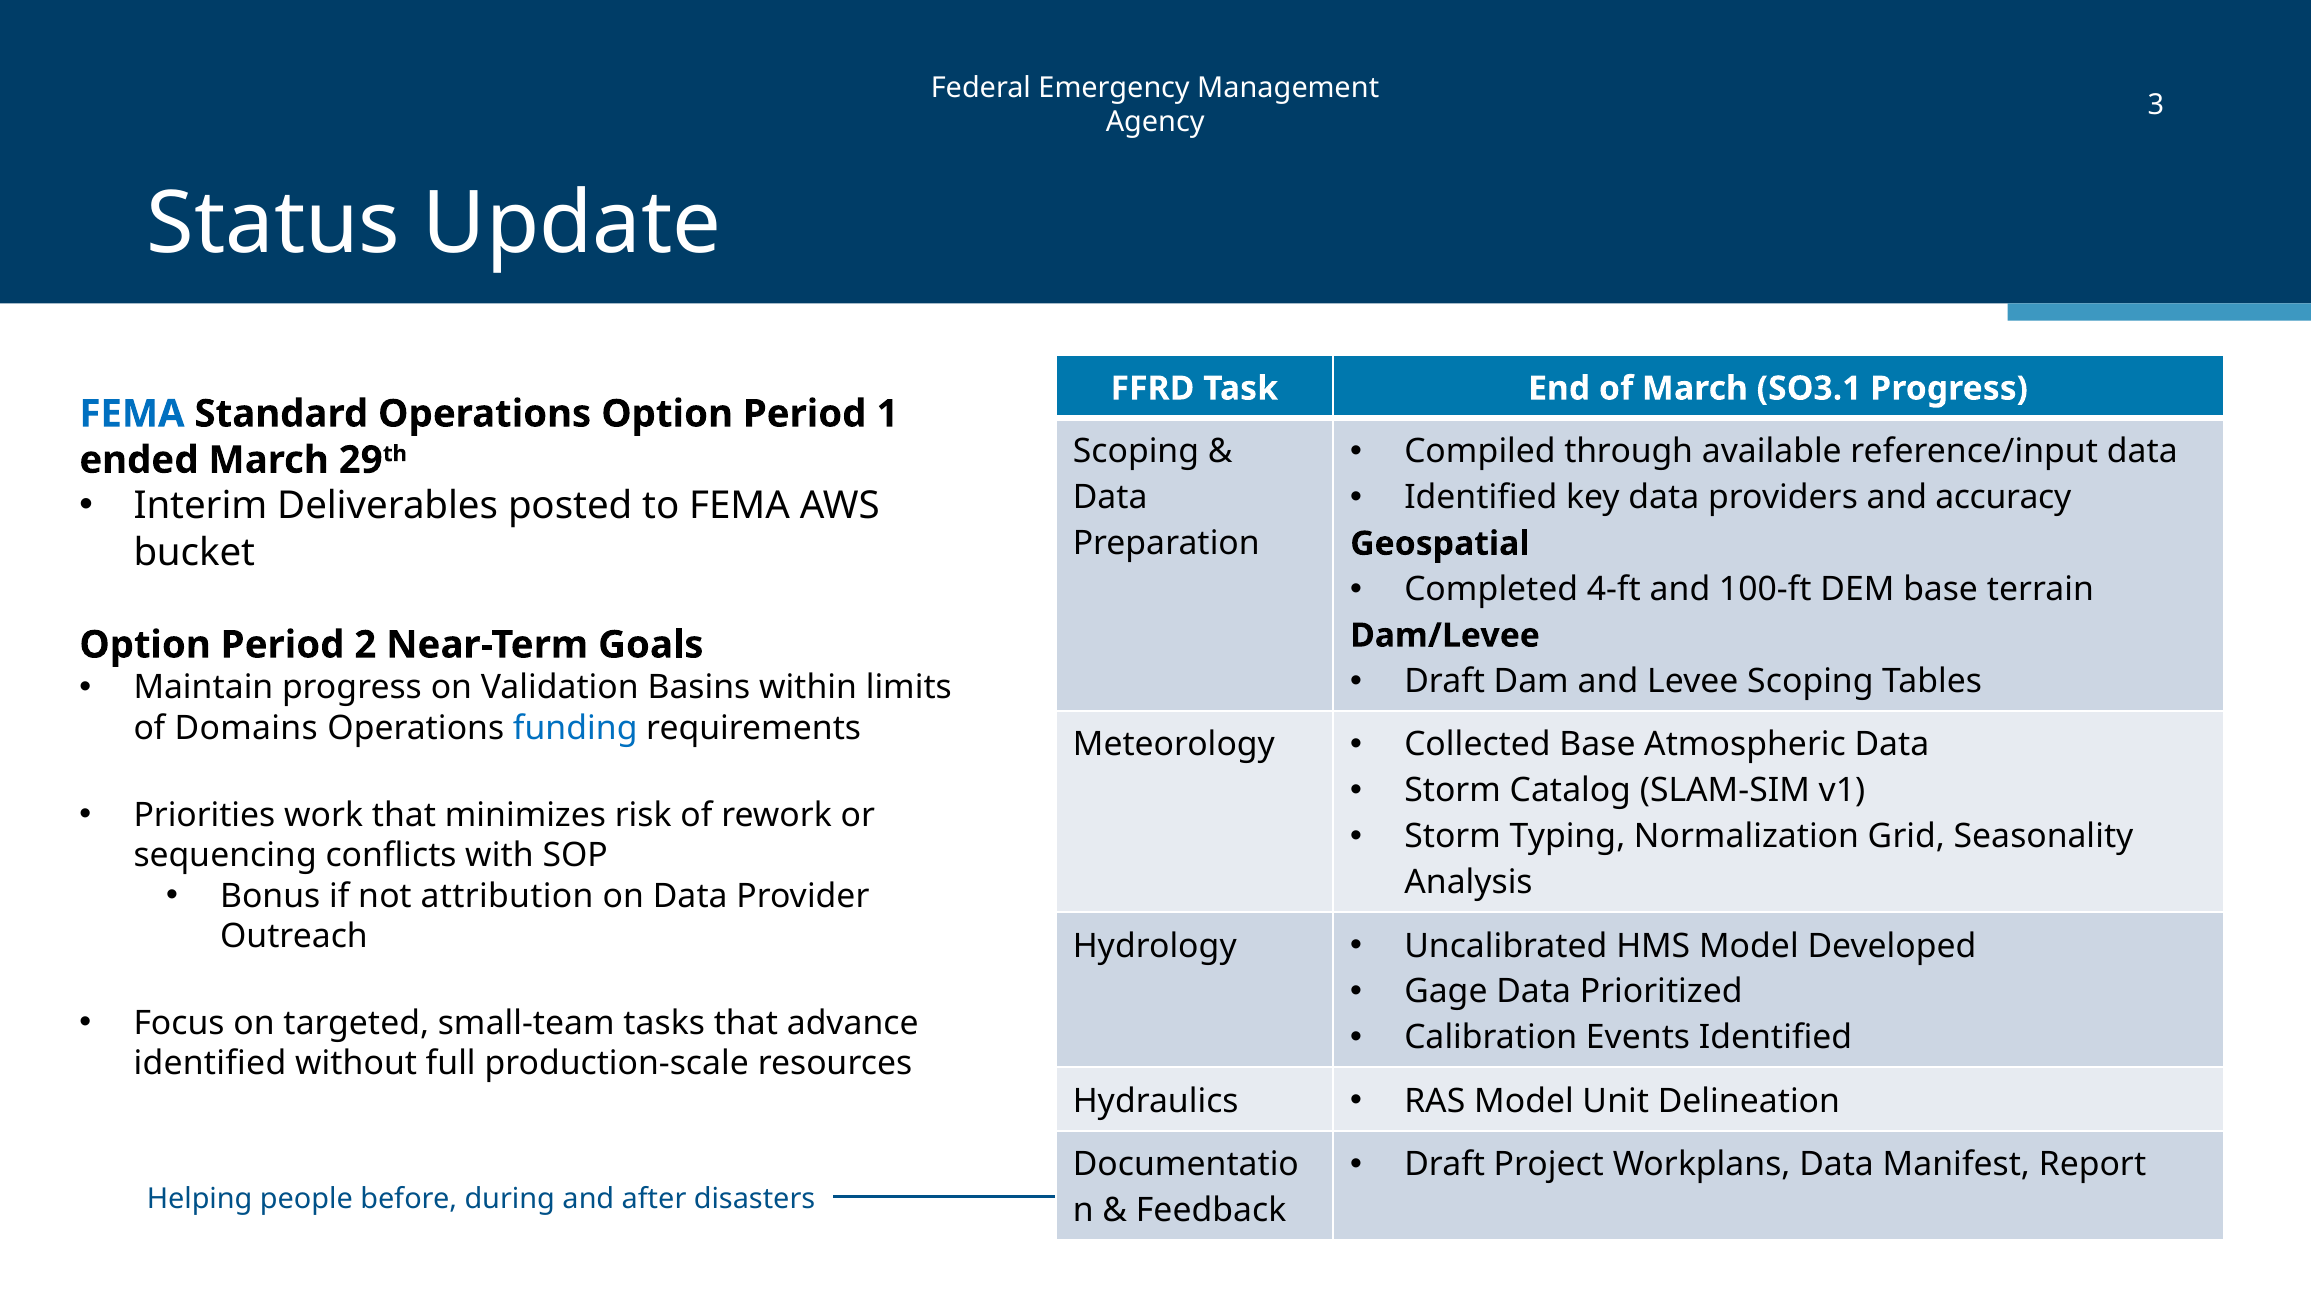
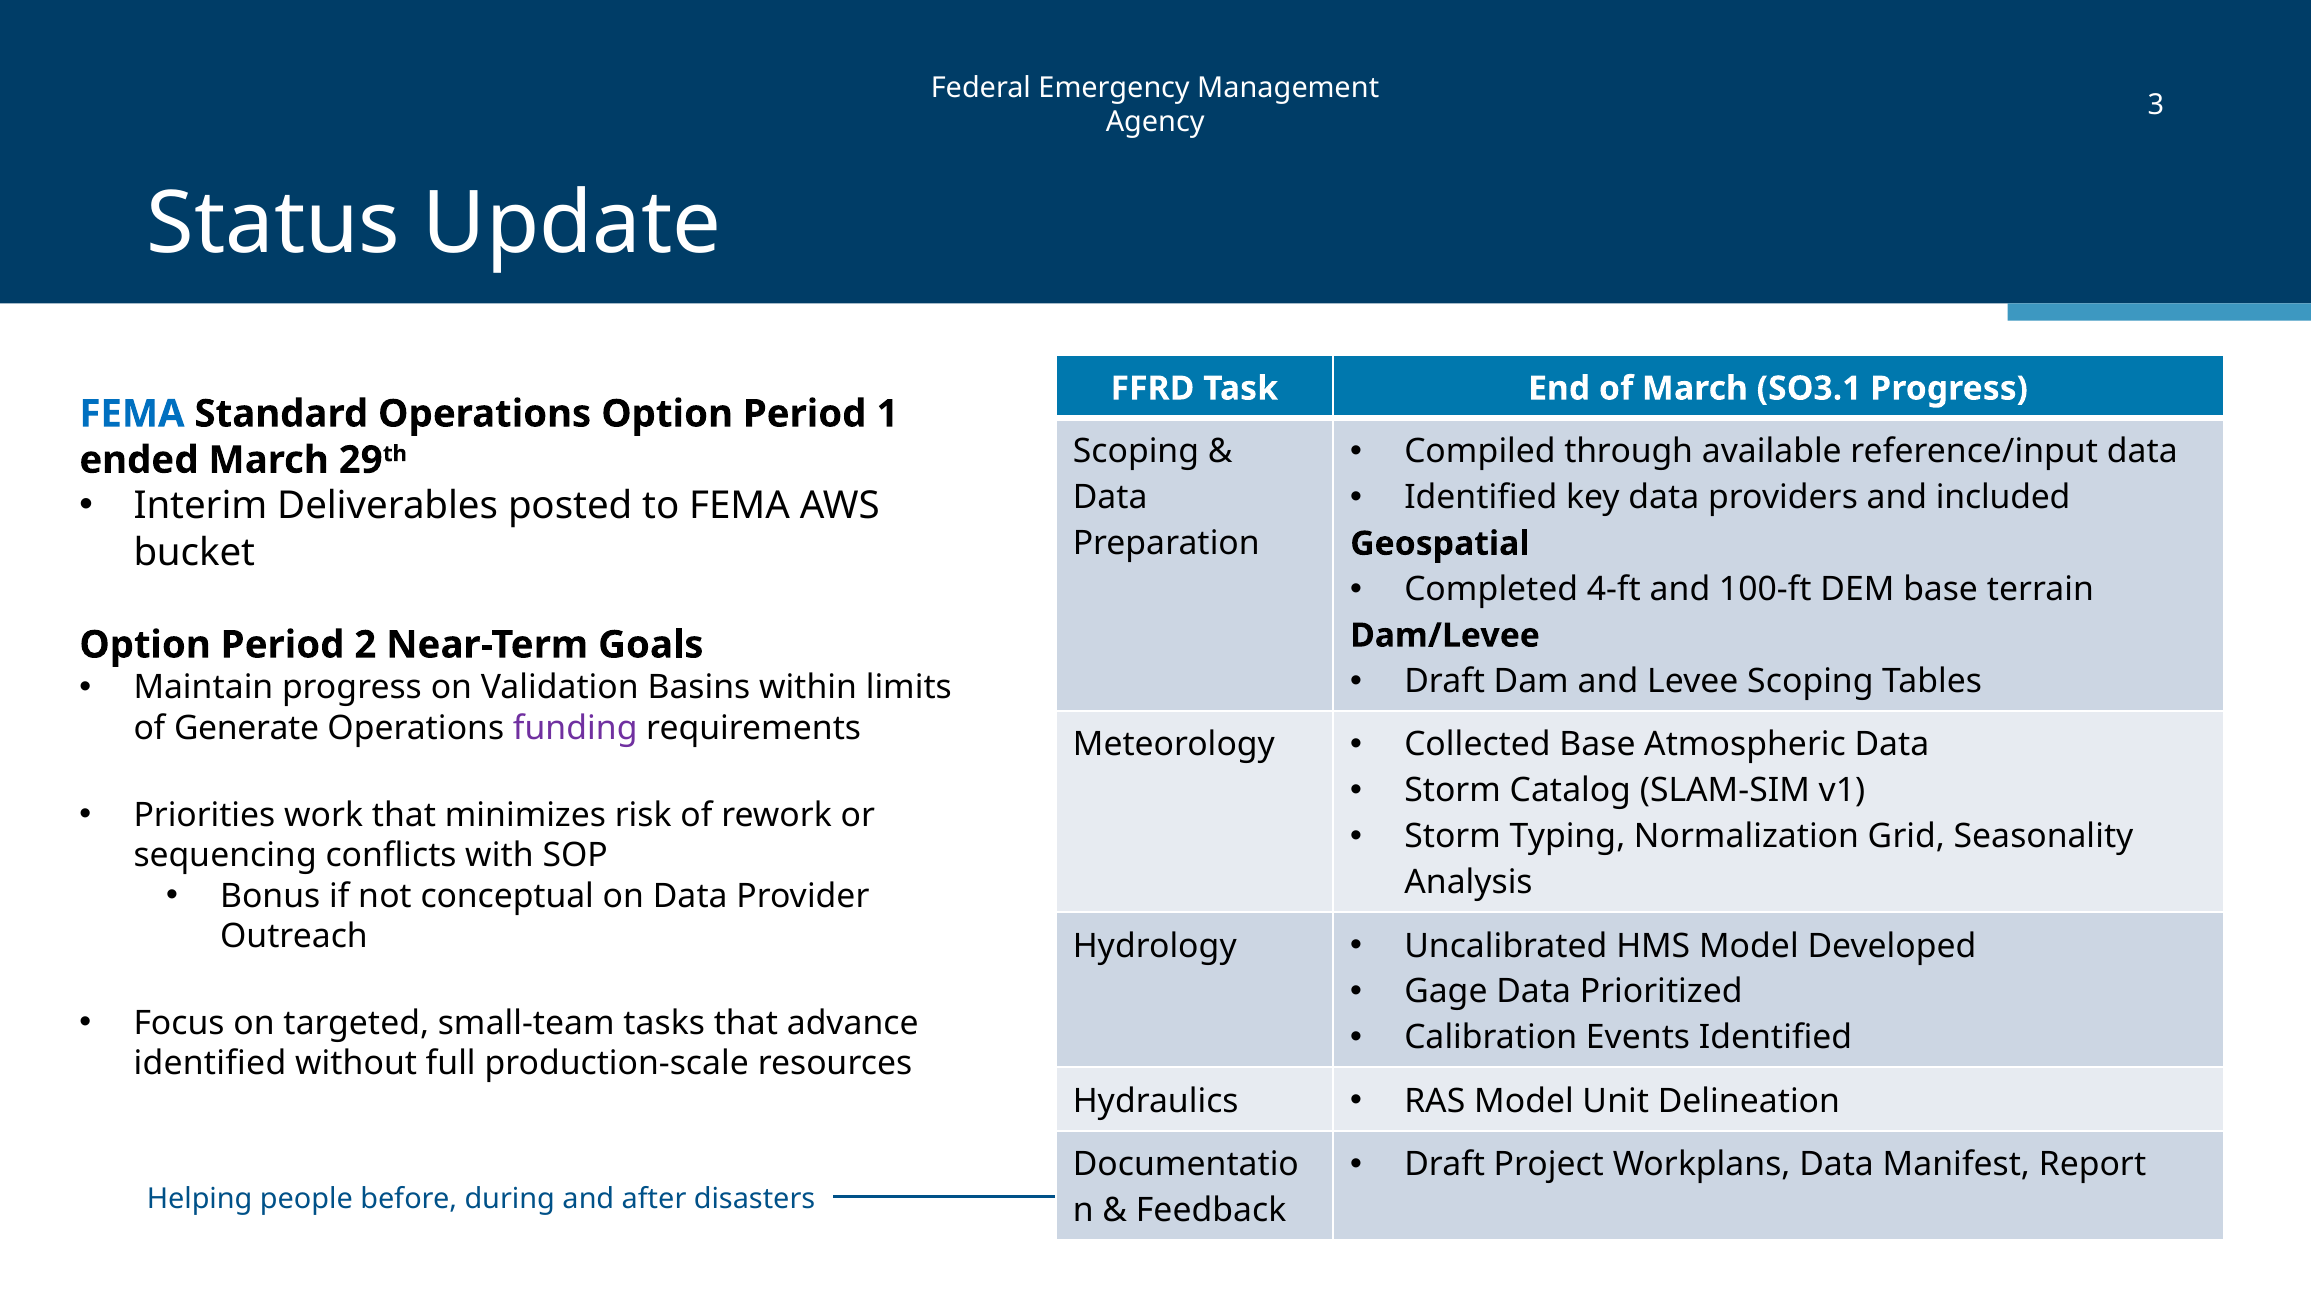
accuracy: accuracy -> included
Domains: Domains -> Generate
funding colour: blue -> purple
attribution: attribution -> conceptual
